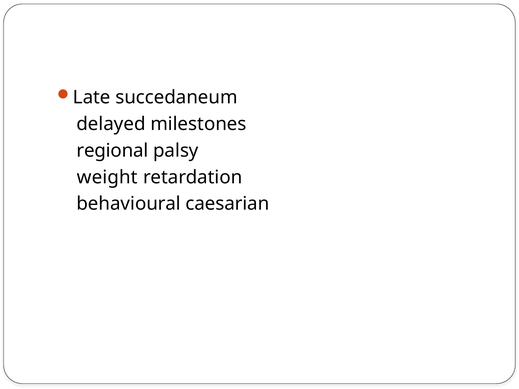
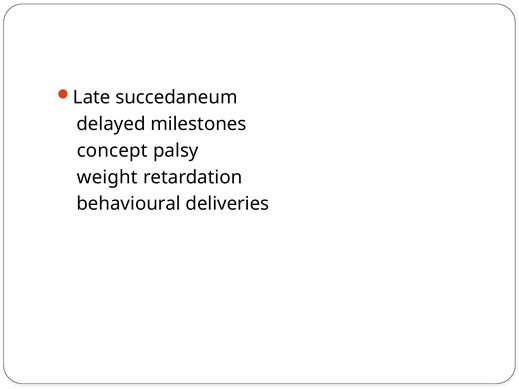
regional: regional -> concept
caesarian: caesarian -> deliveries
